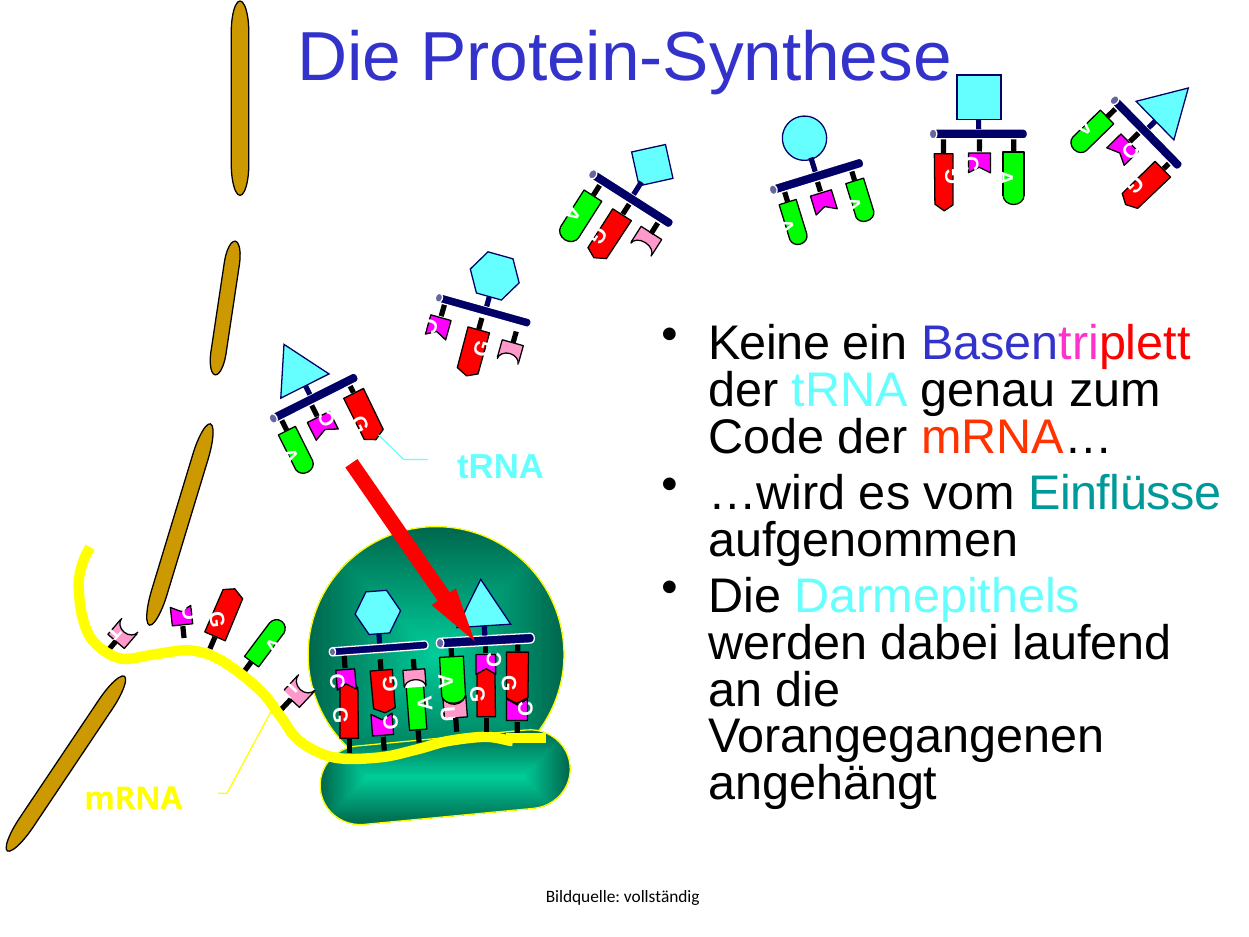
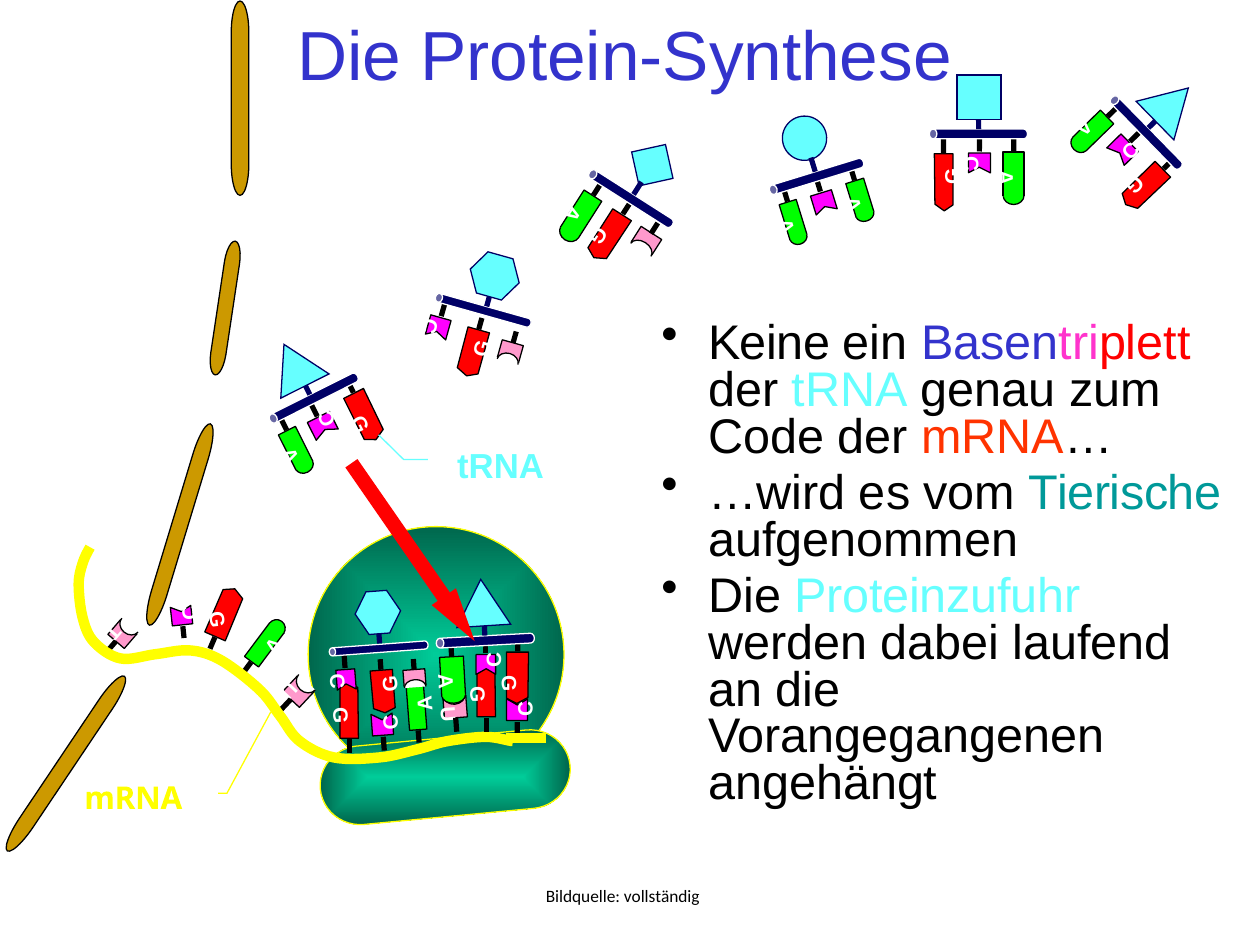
Einflüsse: Einflüsse -> Tierische
Darmepithels: Darmepithels -> Proteinzufuhr
